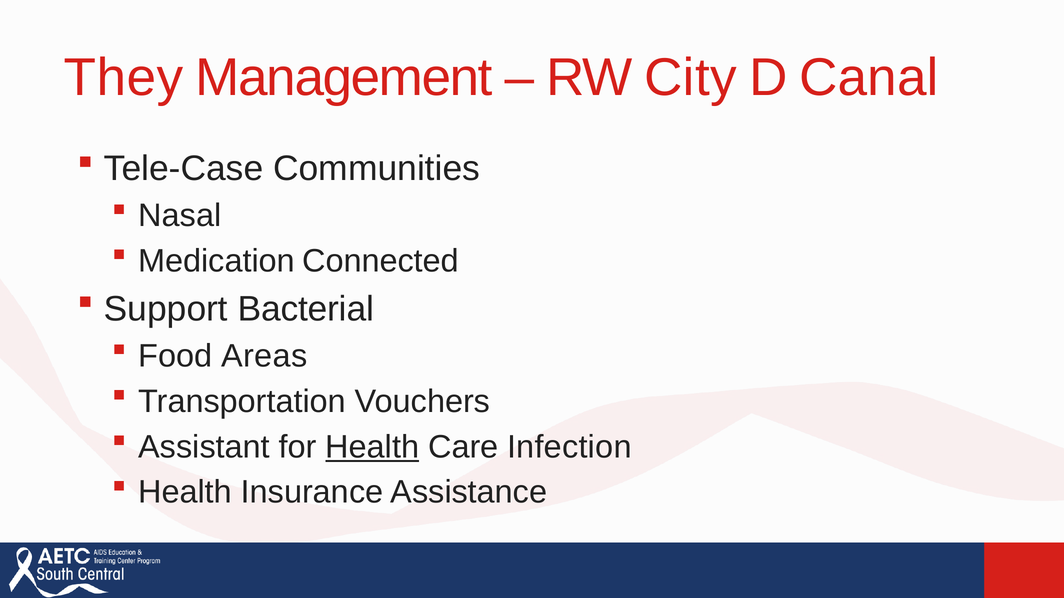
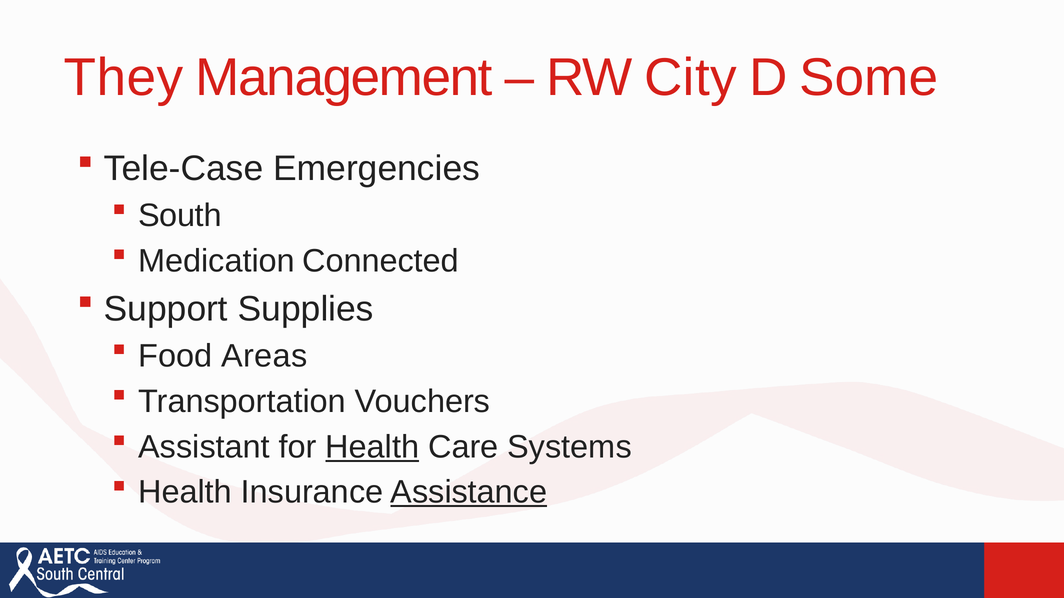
Canal: Canal -> Some
Communities: Communities -> Emergencies
Nasal: Nasal -> South
Bacterial: Bacterial -> Supplies
Infection: Infection -> Systems
Assistance underline: none -> present
